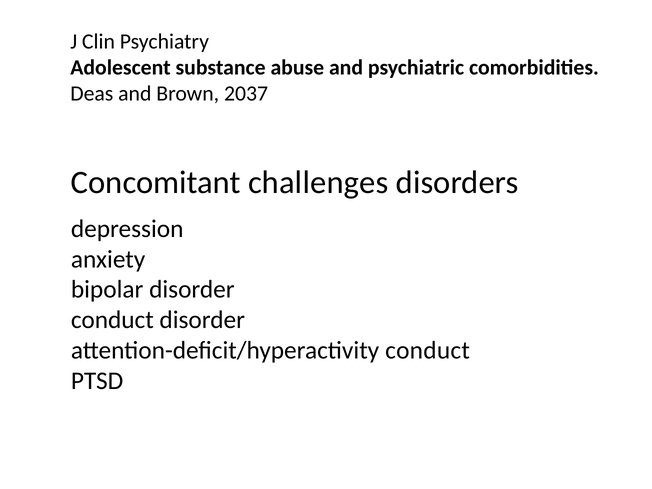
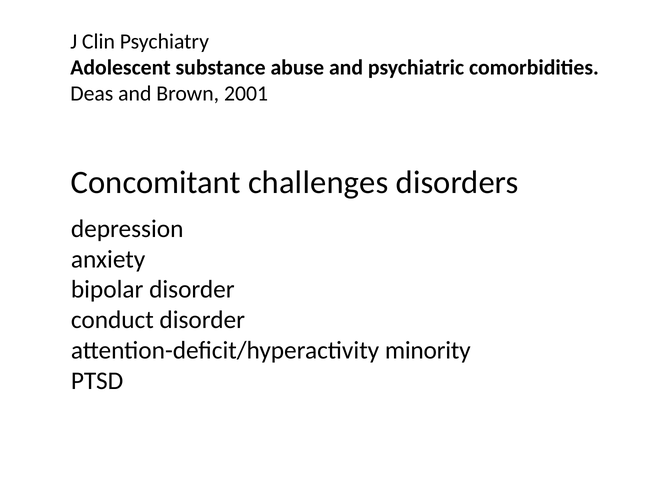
2037: 2037 -> 2001
attention-deficit/hyperactivity conduct: conduct -> minority
